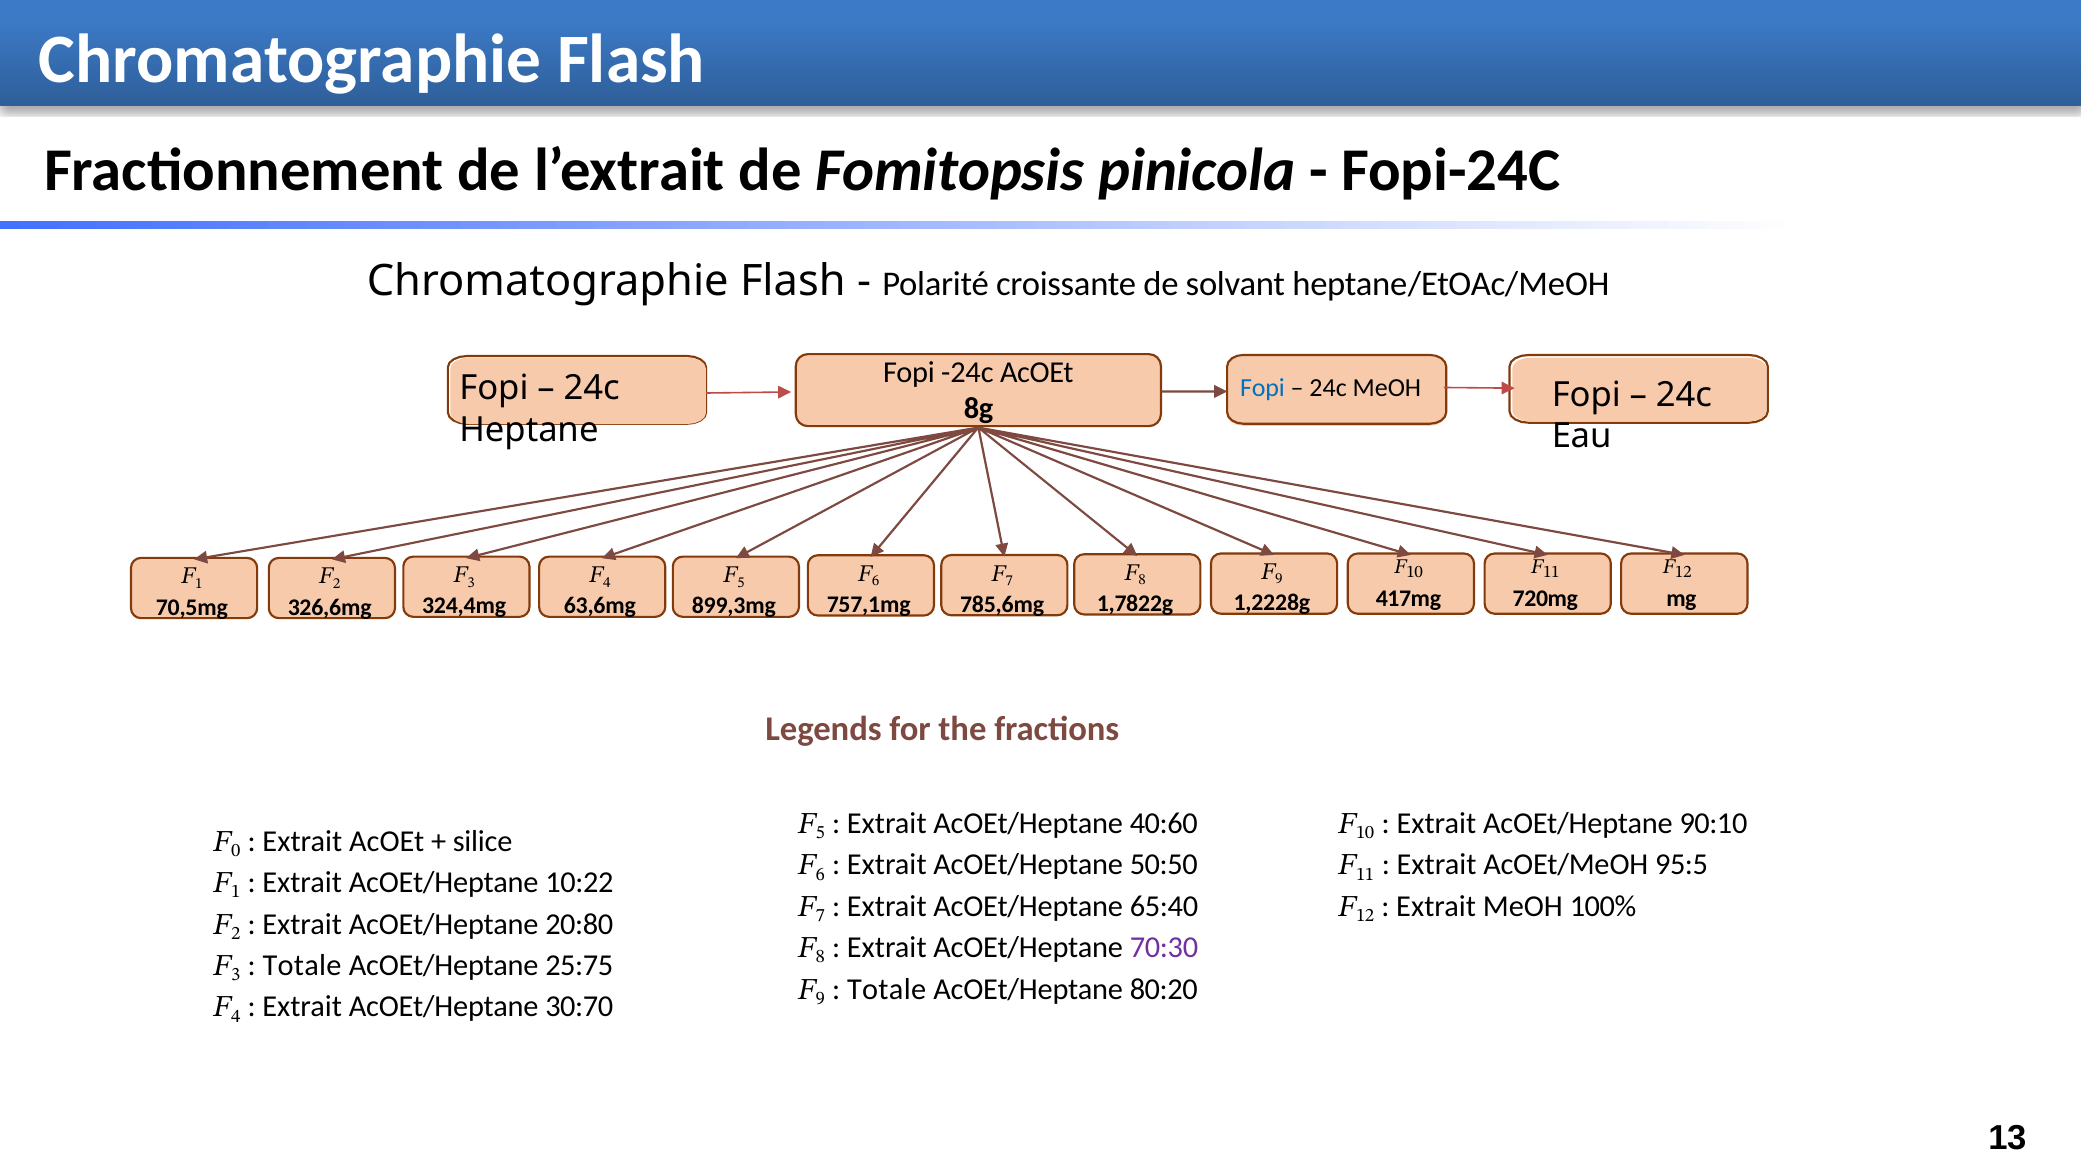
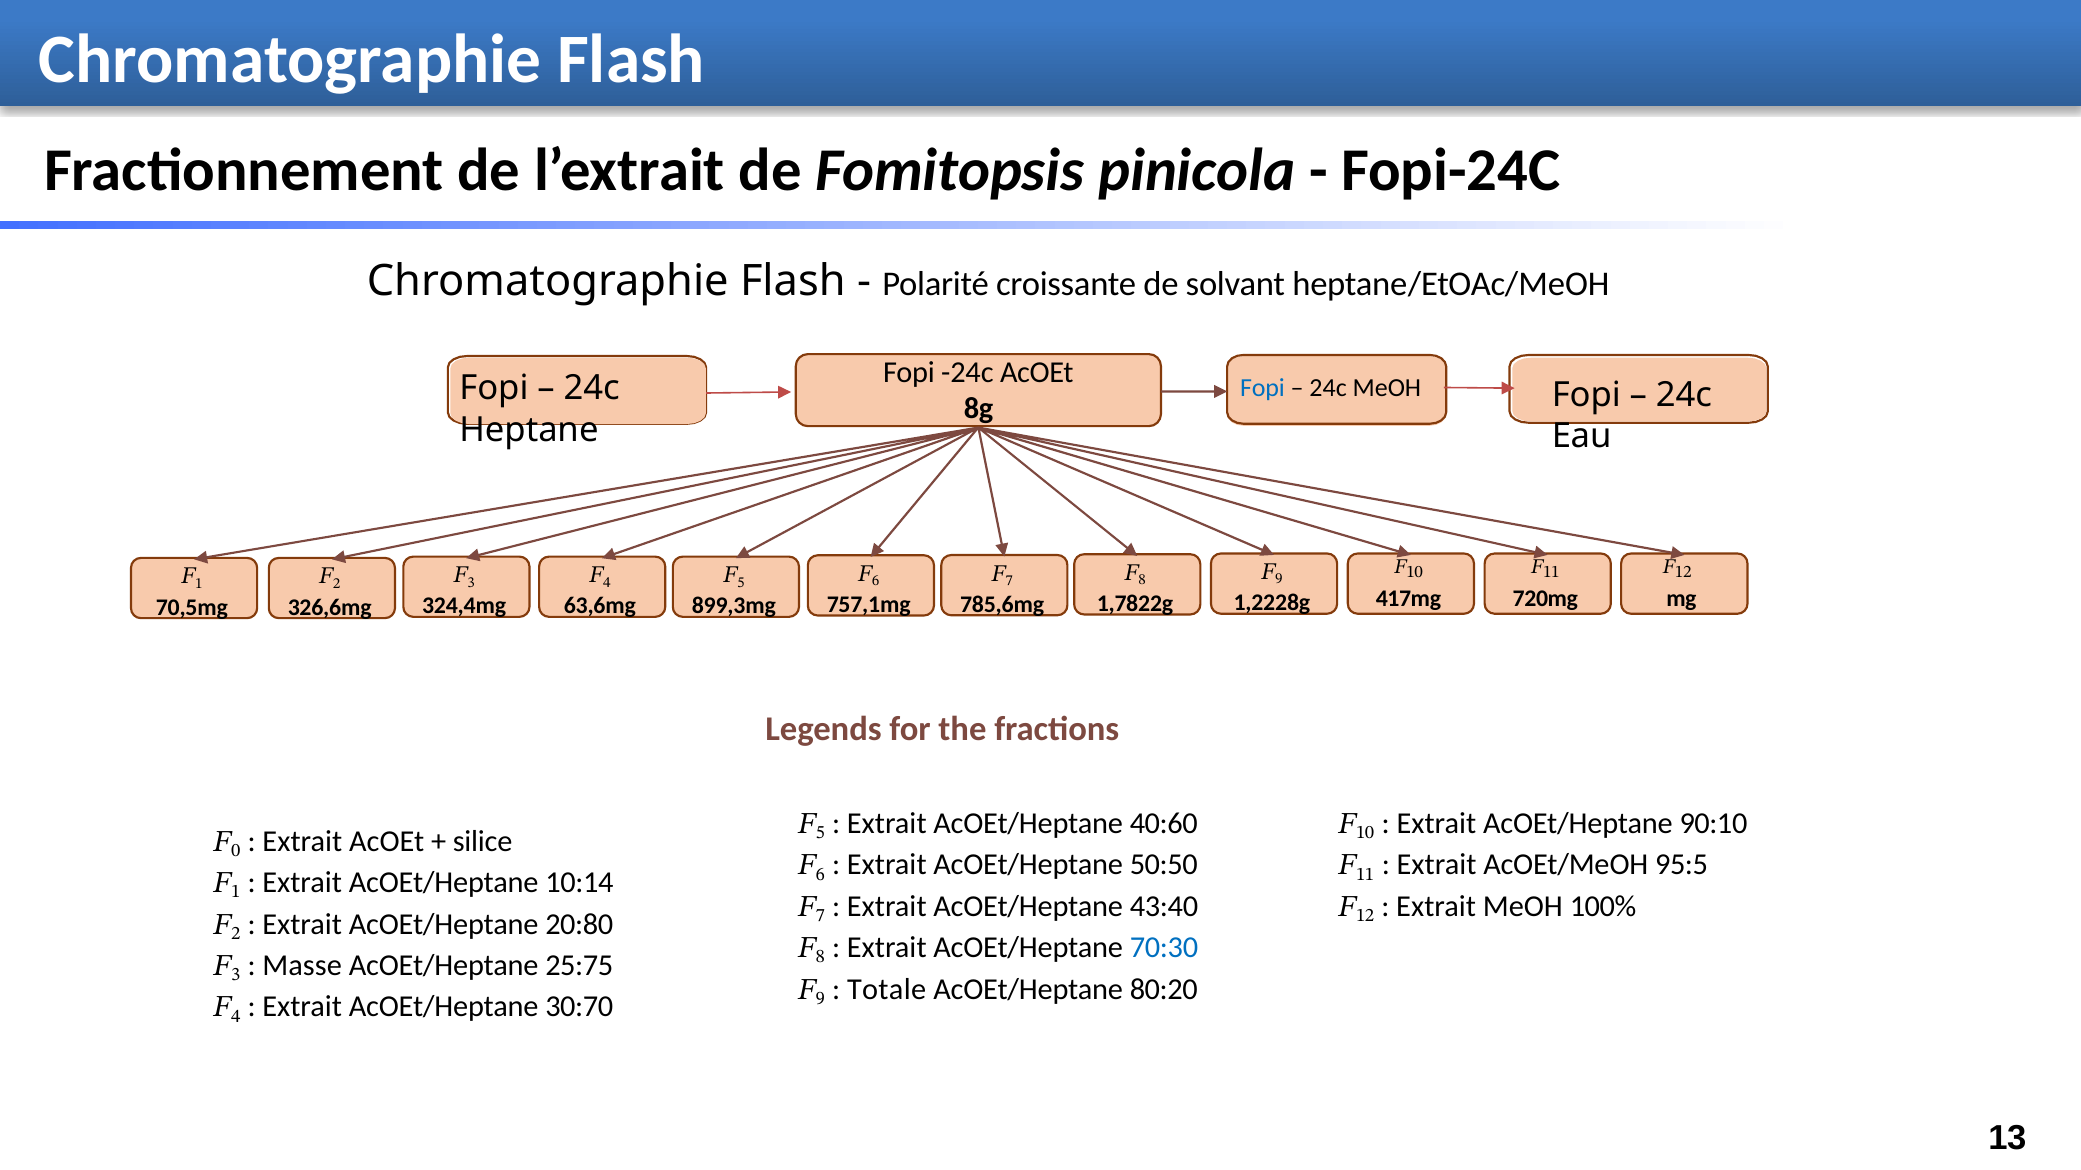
10:22: 10:22 -> 10:14
65:40: 65:40 -> 43:40
70:30 colour: purple -> blue
Totale at (302, 966): Totale -> Masse
